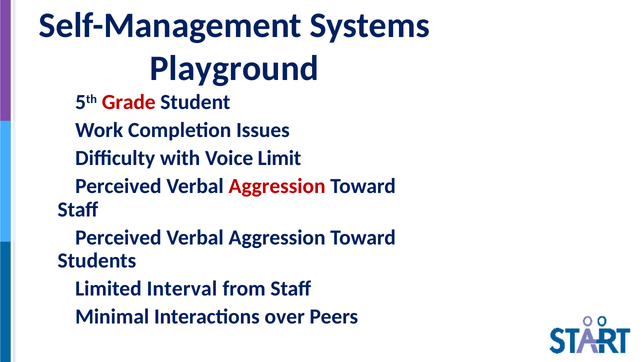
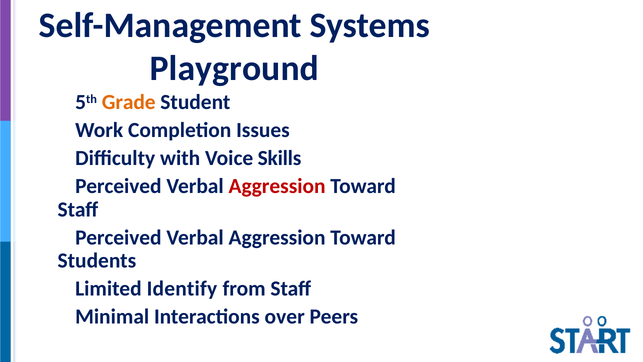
Grade colour: red -> orange
Limit: Limit -> Skills
Interval: Interval -> Identify
